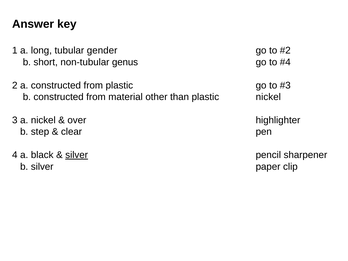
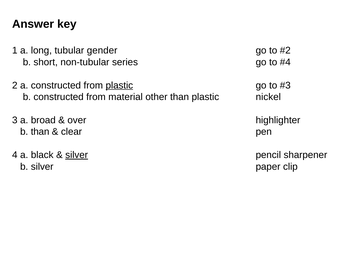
genus: genus -> series
plastic at (119, 85) underline: none -> present
a nickel: nickel -> broad
b step: step -> than
